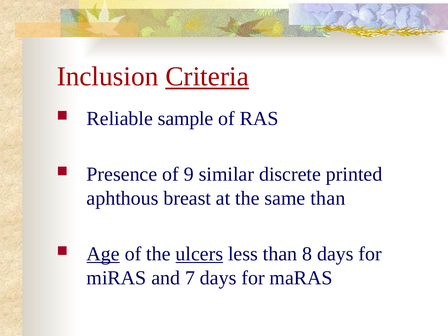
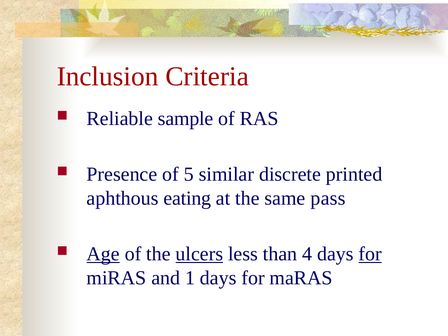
Criteria underline: present -> none
9: 9 -> 5
breast: breast -> eating
same than: than -> pass
8: 8 -> 4
for at (370, 254) underline: none -> present
7: 7 -> 1
